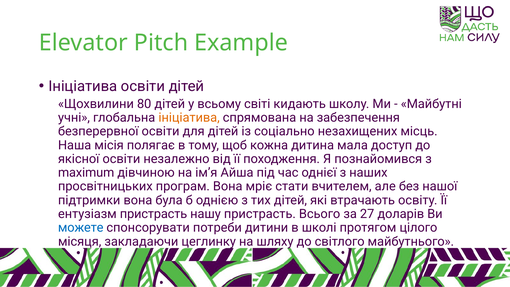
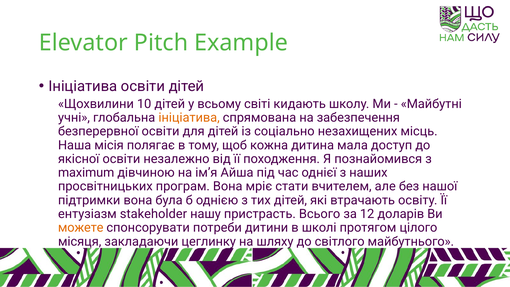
80: 80 -> 10
ентузіазм пристрасть: пристрасть -> stakeholder
27: 27 -> 12
можете colour: blue -> orange
